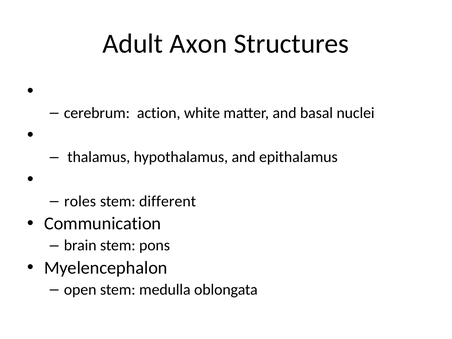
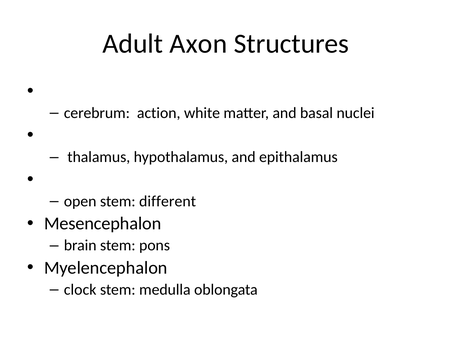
roles: roles -> open
Communication: Communication -> Mesencephalon
open: open -> clock
